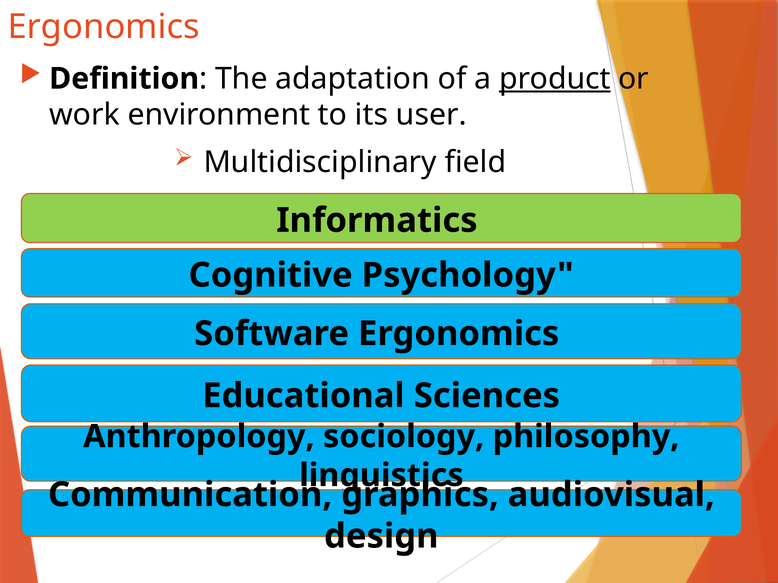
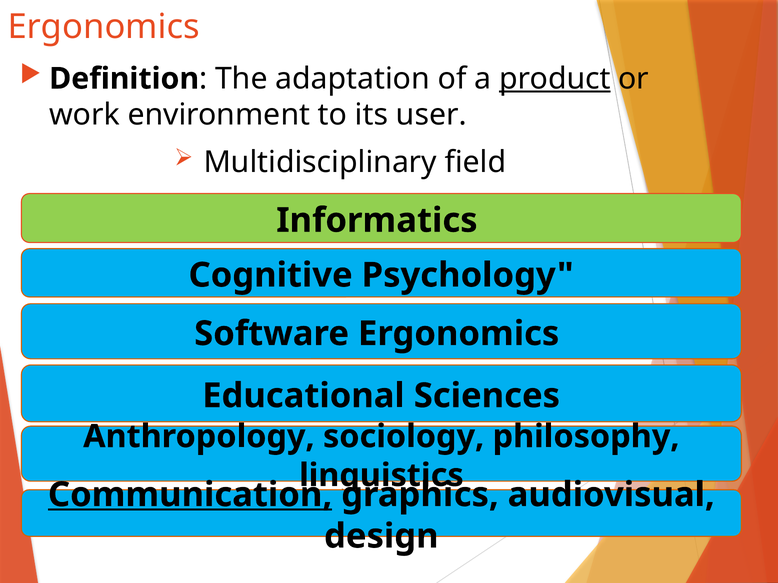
Communication underline: none -> present
